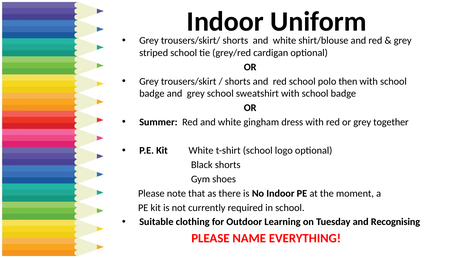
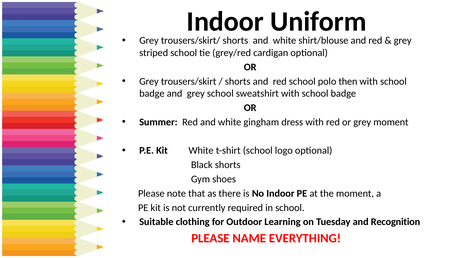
grey together: together -> moment
Recognising: Recognising -> Recognition
